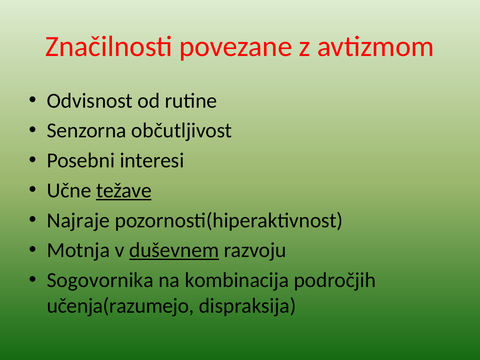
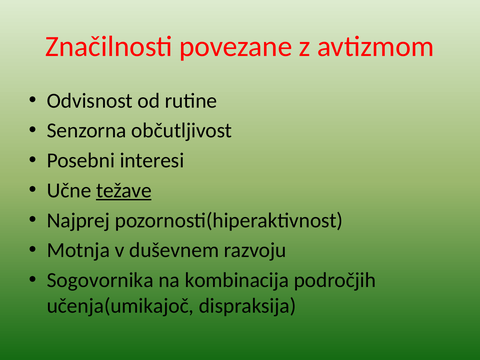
Najraje: Najraje -> Najprej
duševnem underline: present -> none
učenja(razumejo: učenja(razumejo -> učenja(umikajoč
